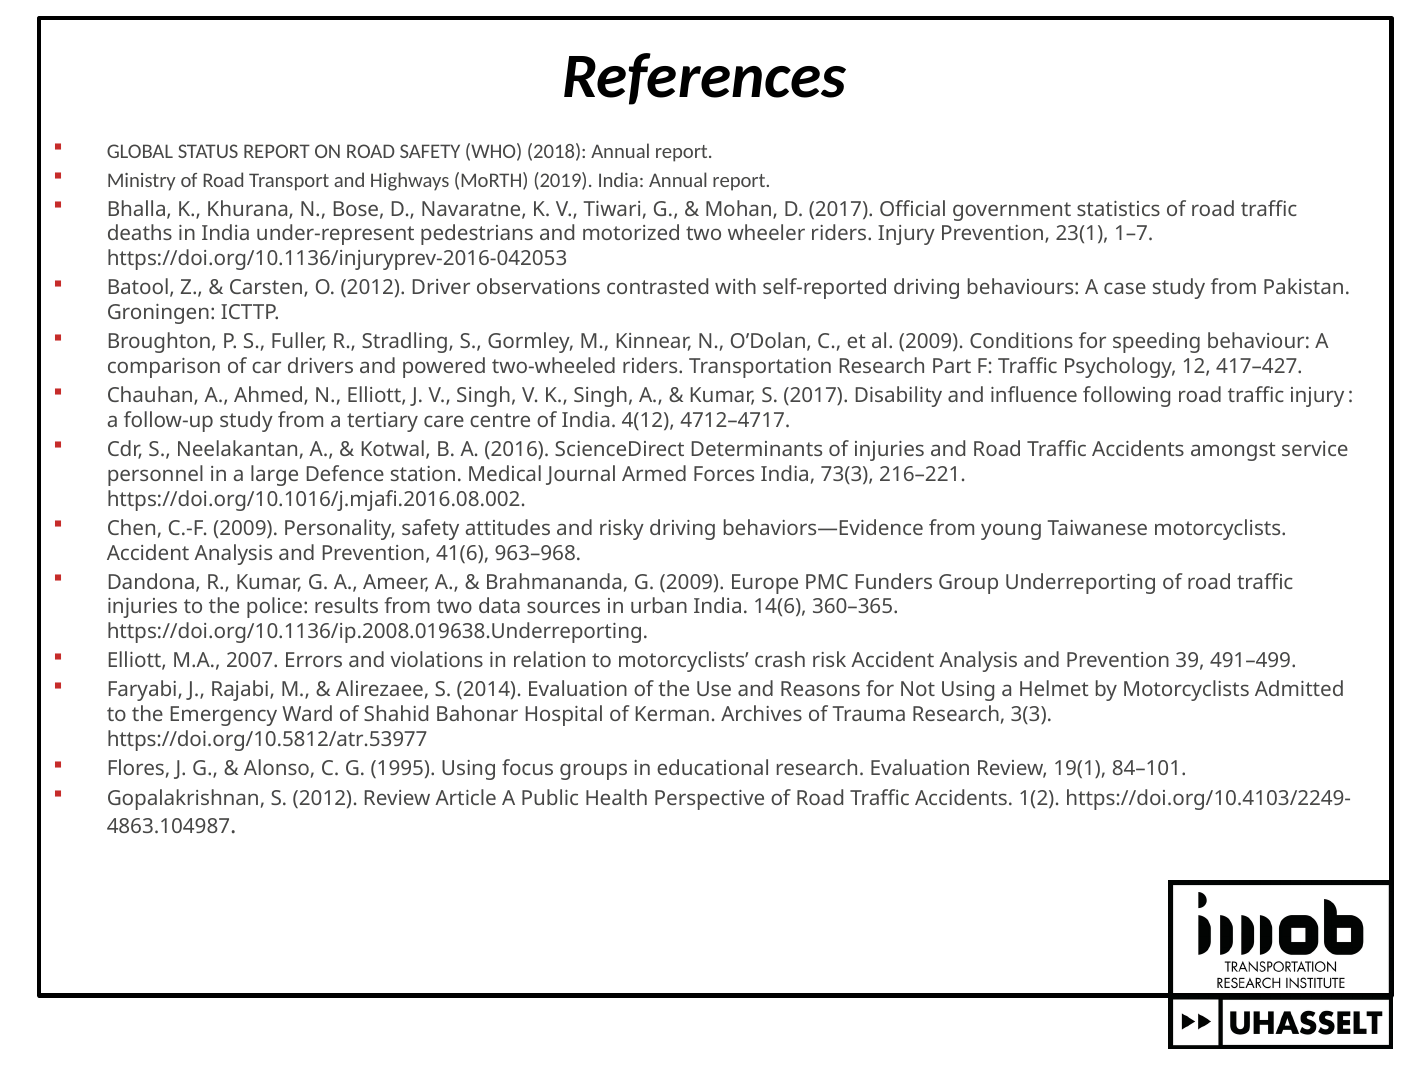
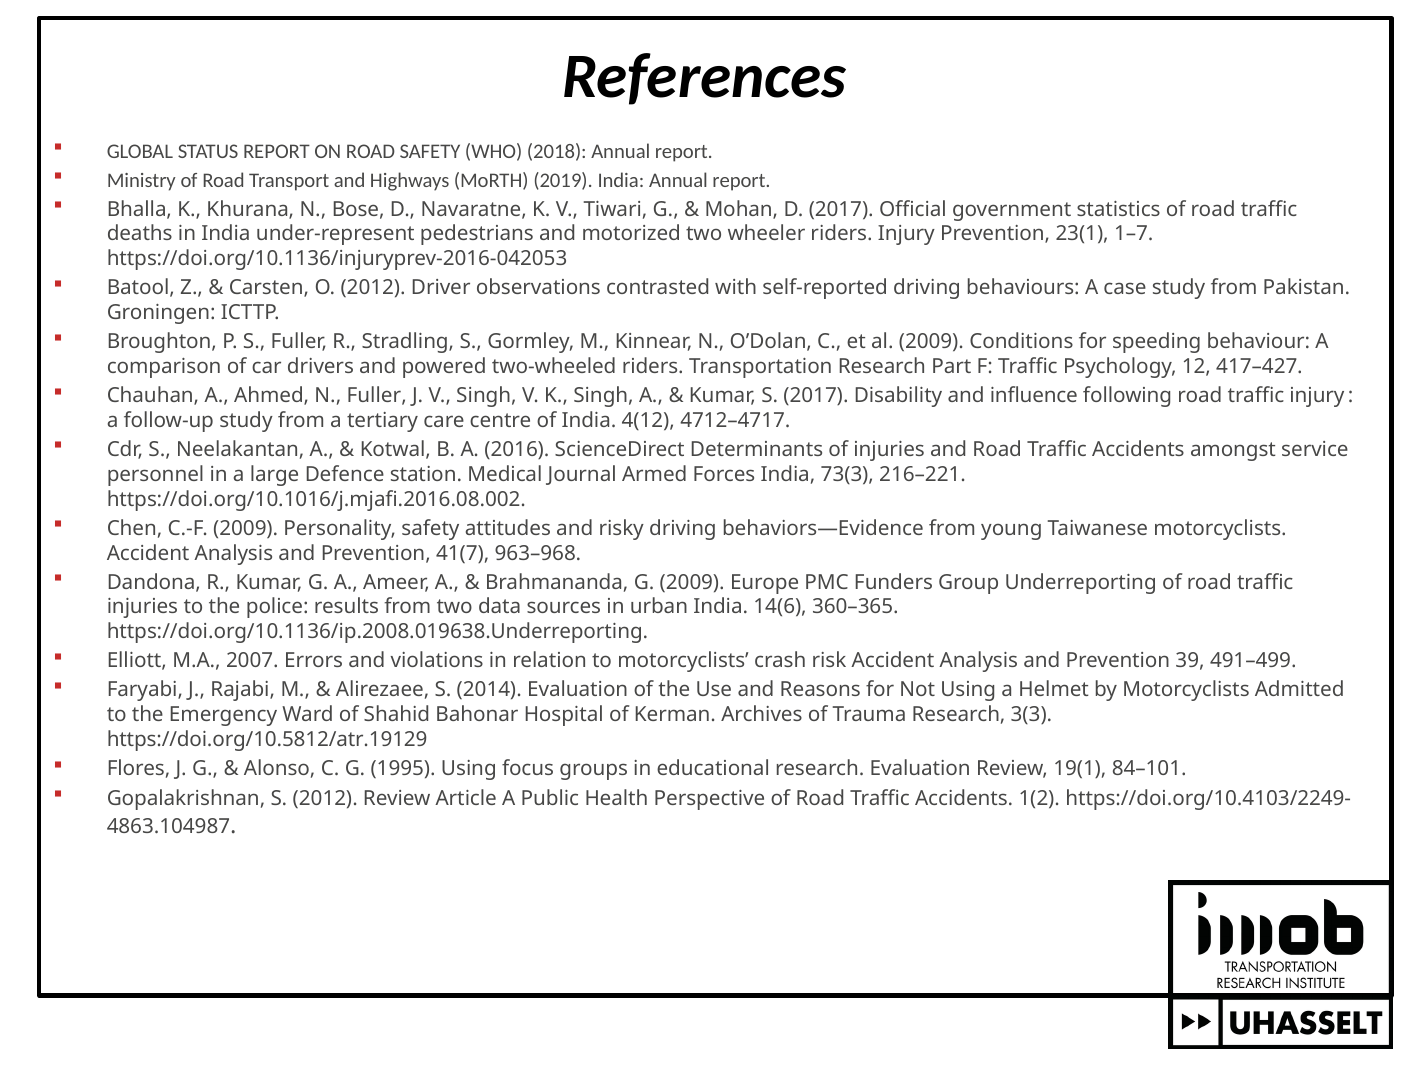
N Elliott: Elliott -> Fuller
41(6: 41(6 -> 41(7
https://doi.org/10.5812/atr.53977: https://doi.org/10.5812/atr.53977 -> https://doi.org/10.5812/atr.19129
